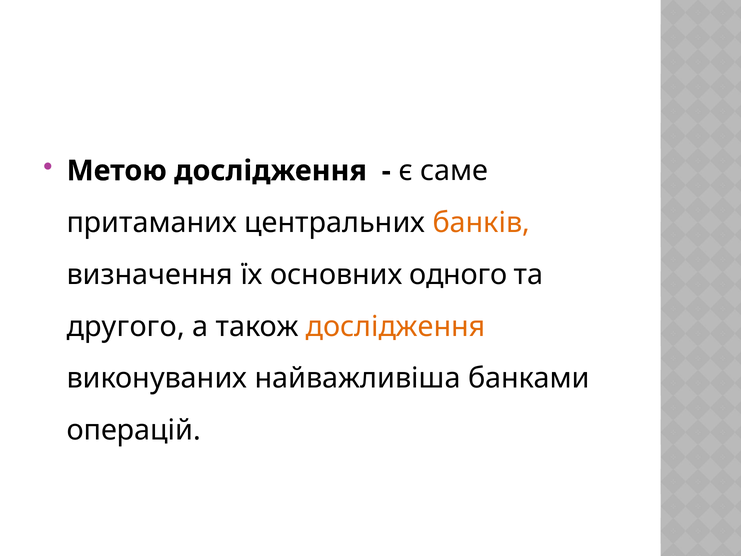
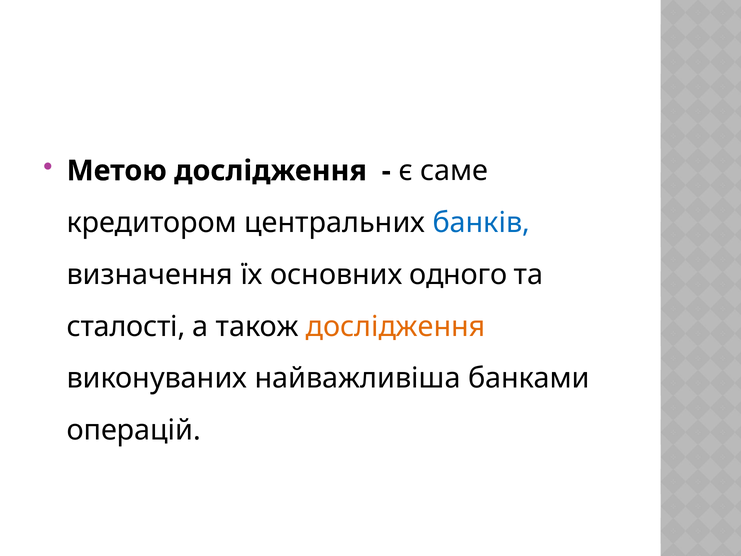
притаманих: притаманих -> кредитором
банків colour: orange -> blue
другого: другого -> сталості
